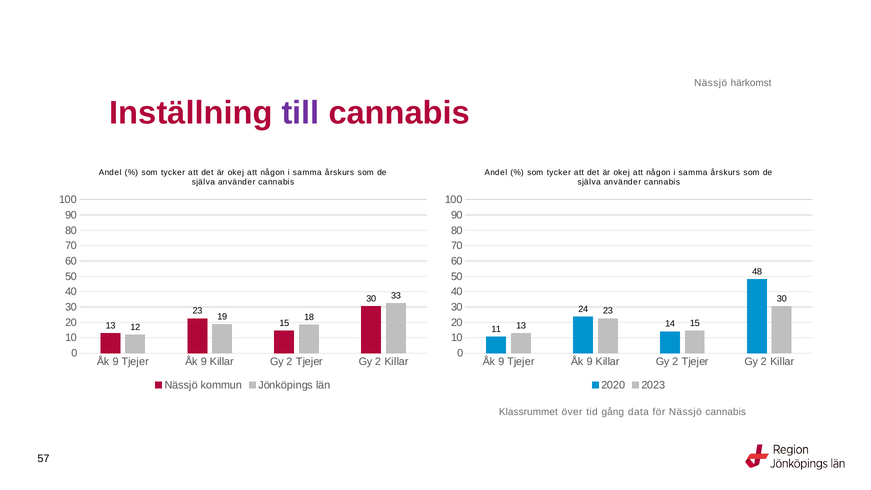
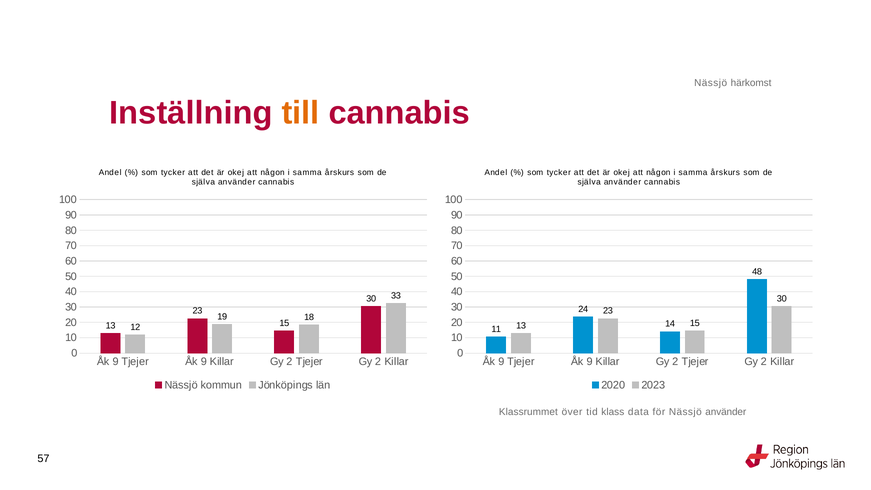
till colour: purple -> orange
gång: gång -> klass
Nässjö cannabis: cannabis -> använder
